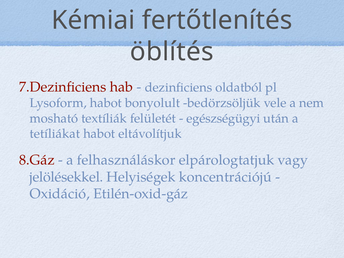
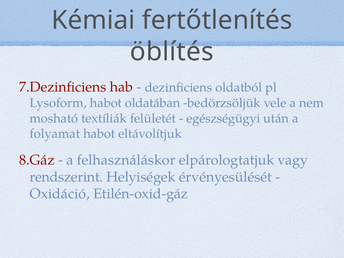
bonyolult: bonyolult -> oldatában
tetíliákat: tetíliákat -> folyamat
jelölésekkel: jelölésekkel -> rendszerint
koncentrációjú: koncentrációjú -> érvényesülését
